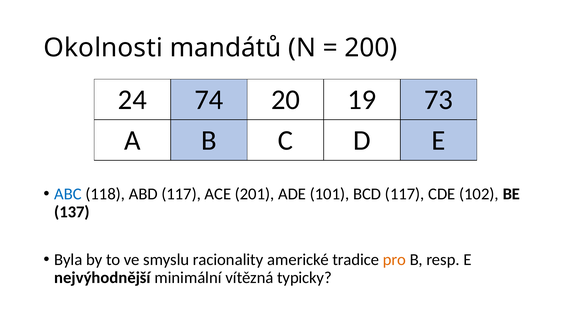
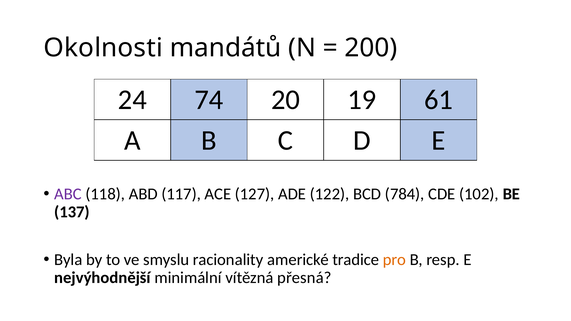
73: 73 -> 61
ABC colour: blue -> purple
201: 201 -> 127
101: 101 -> 122
BCD 117: 117 -> 784
typicky: typicky -> přesná
